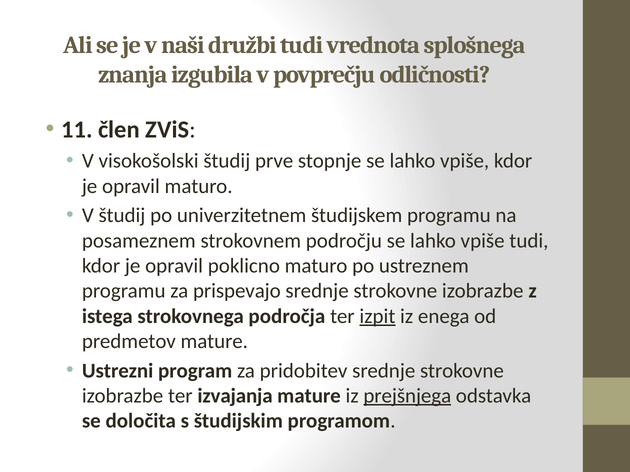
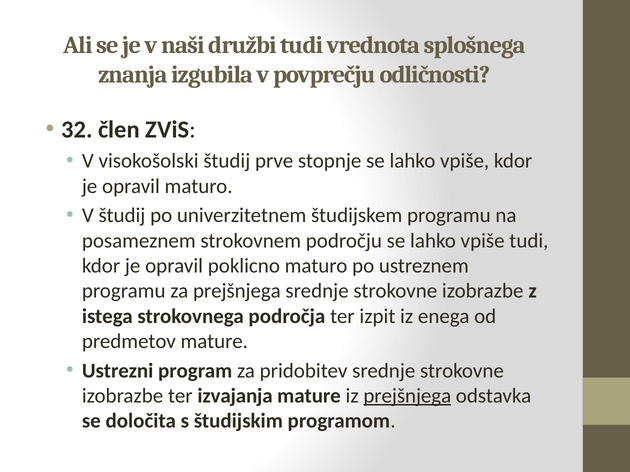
11: 11 -> 32
za prispevajo: prispevajo -> prejšnjega
izpit underline: present -> none
